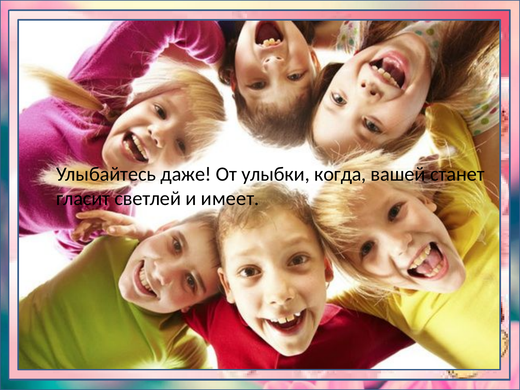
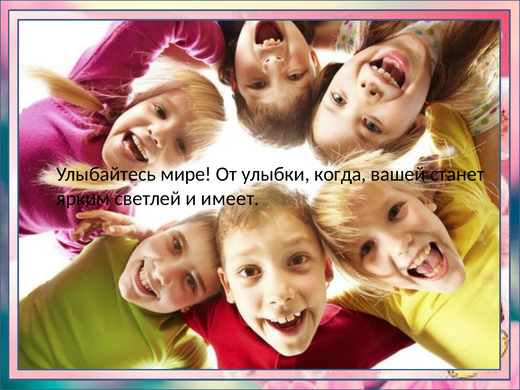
даже: даже -> мире
гласит: гласит -> ярким
